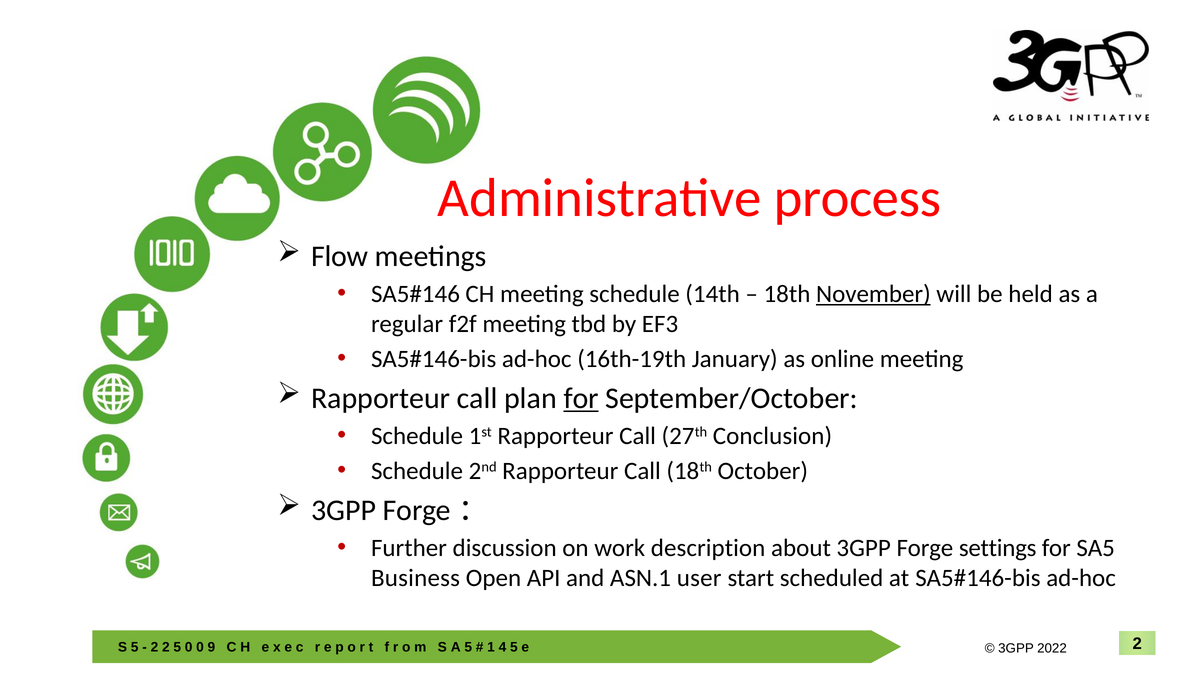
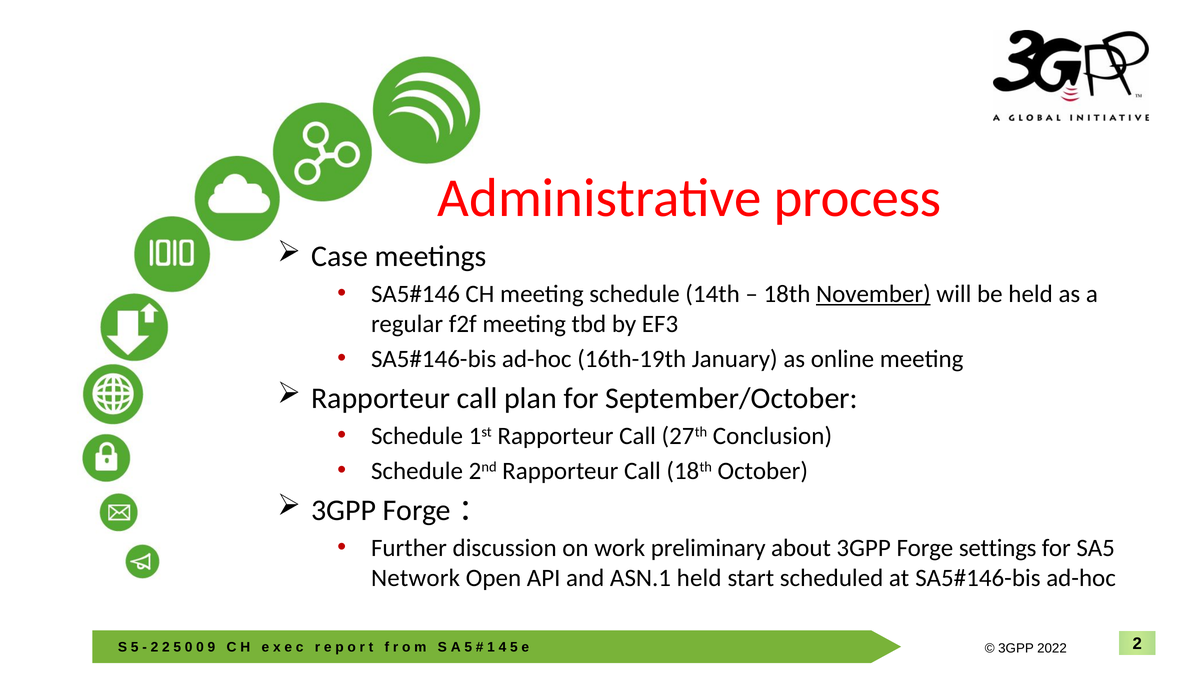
Flow: Flow -> Case
for at (581, 399) underline: present -> none
description: description -> preliminary
Business: Business -> Network
ASN.1 user: user -> held
